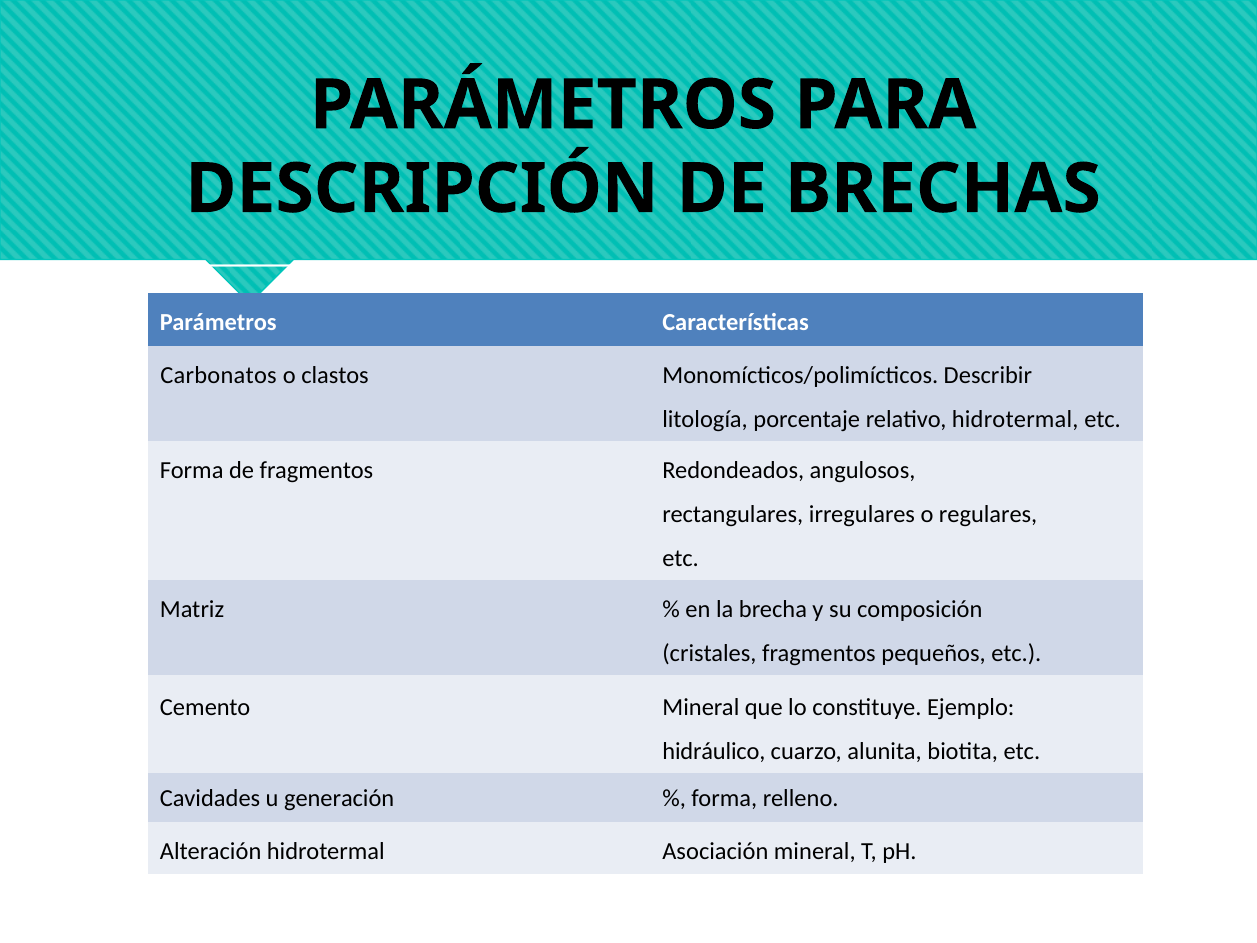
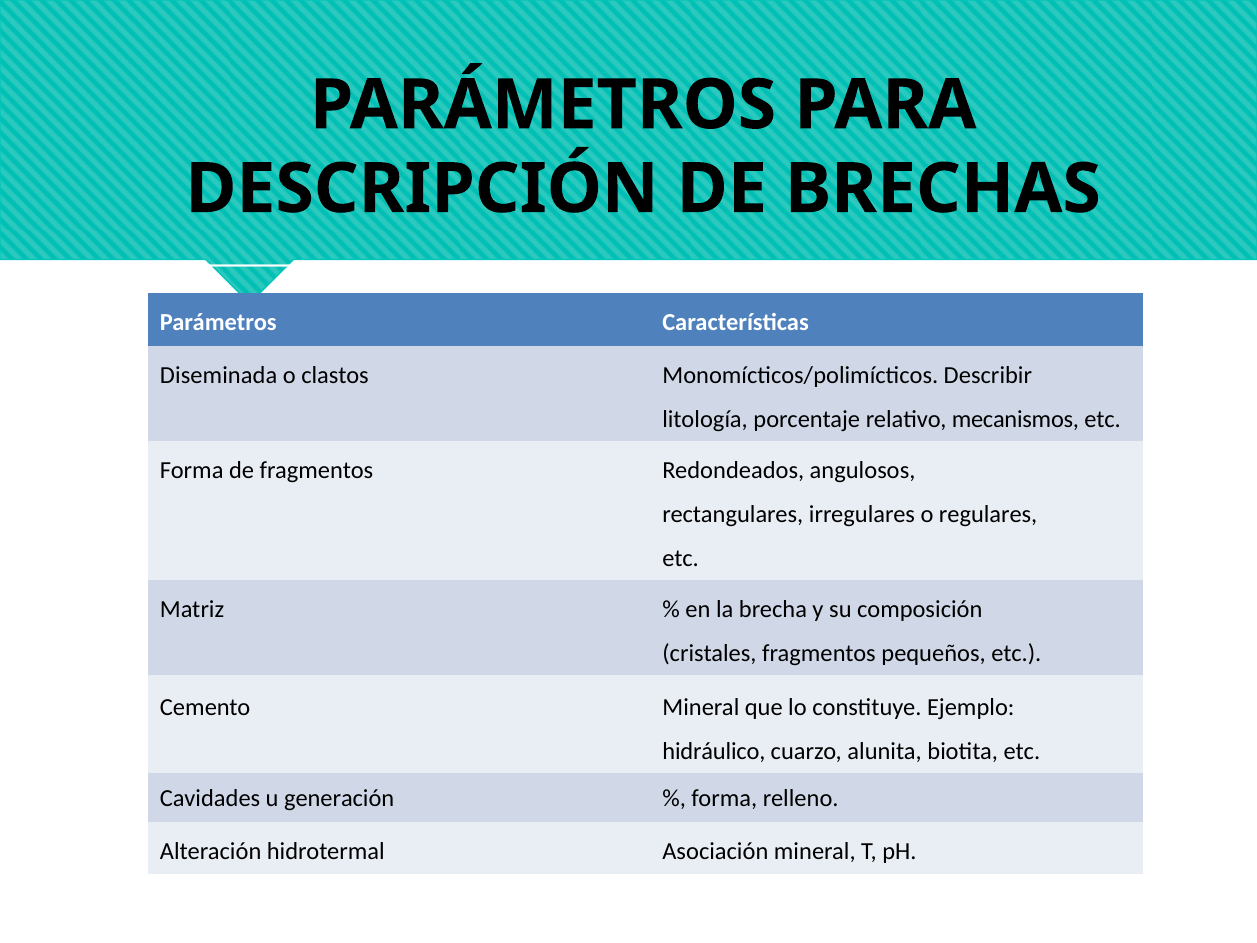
Carbonatos: Carbonatos -> Diseminada
relativo hidrotermal: hidrotermal -> mecanismos
